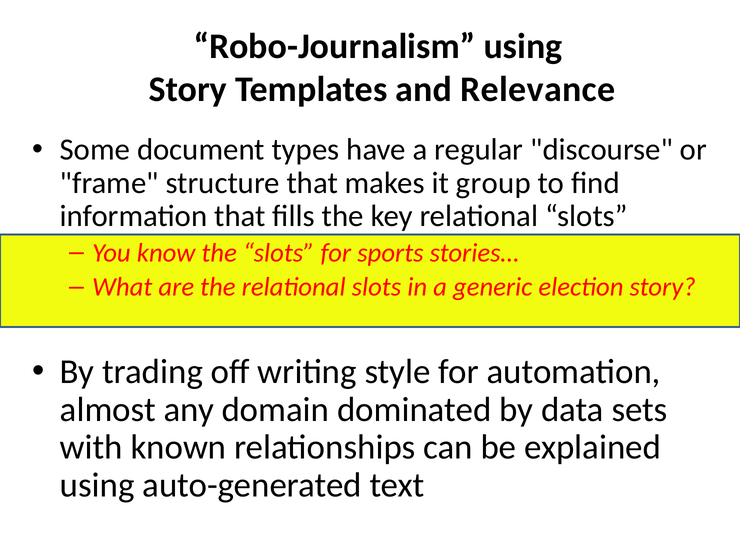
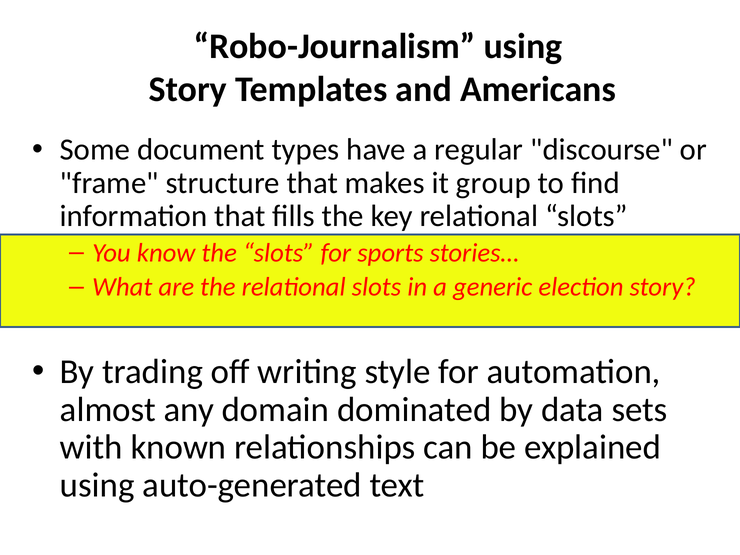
Relevance: Relevance -> Americans
